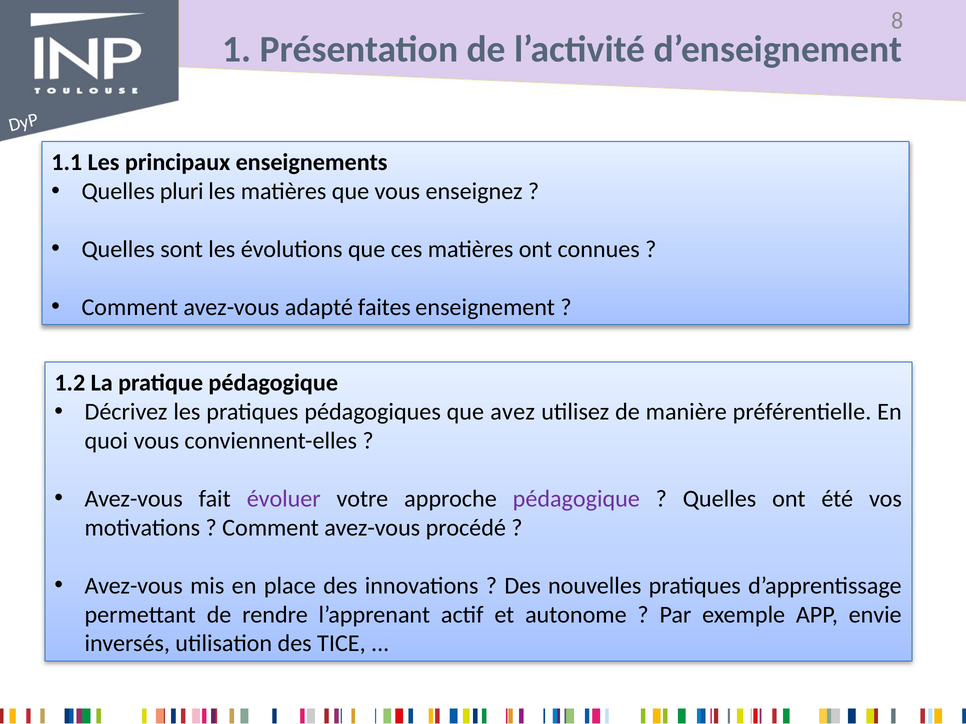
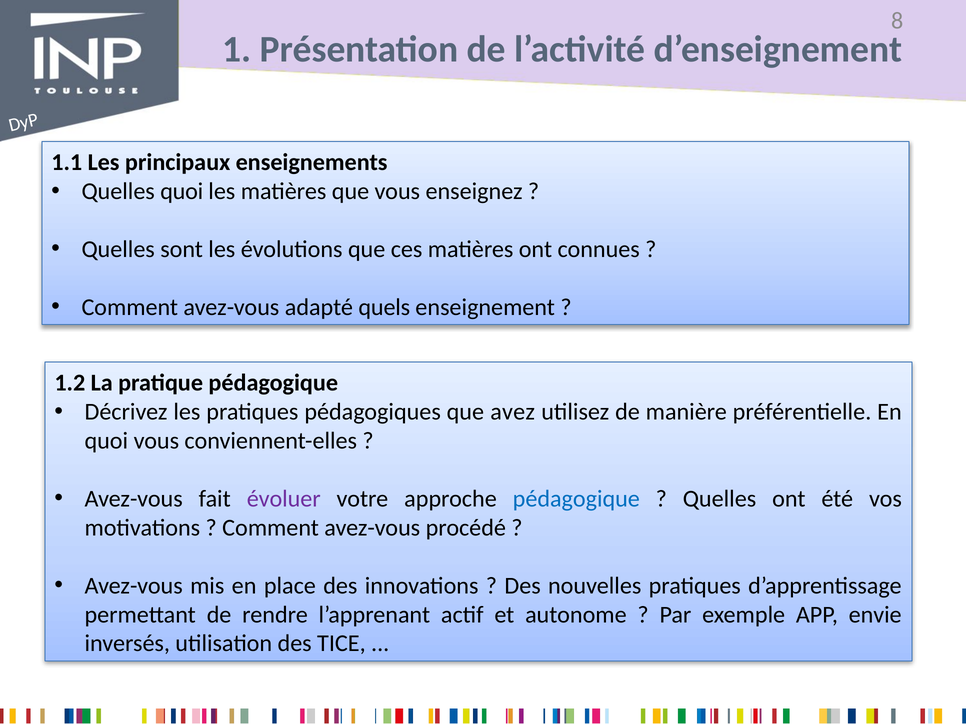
Quelles pluri: pluri -> quoi
faites: faites -> quels
pédagogique at (576, 499) colour: purple -> blue
